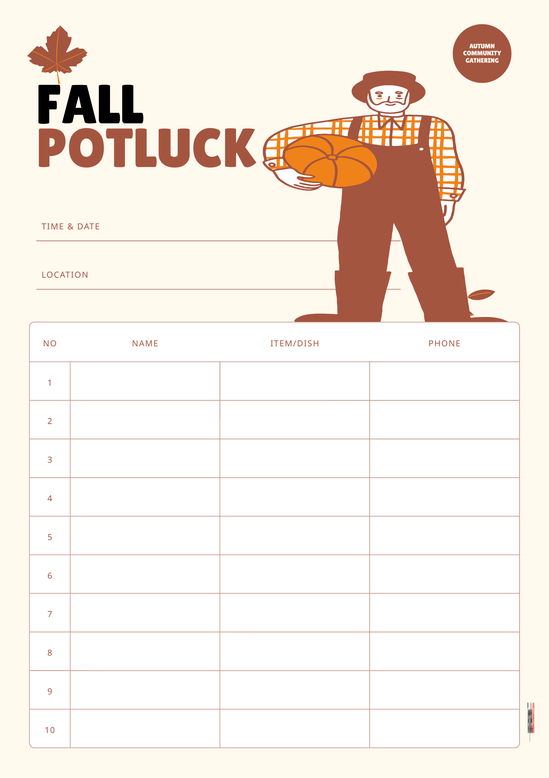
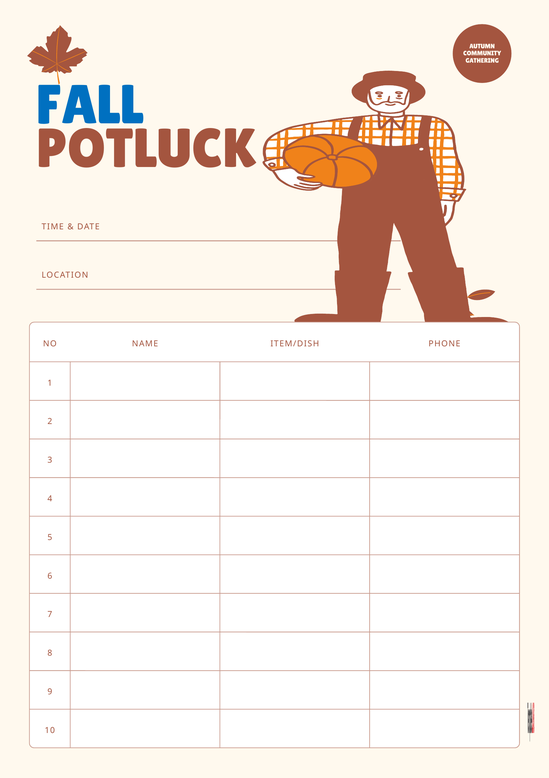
FALL colour: black -> blue
